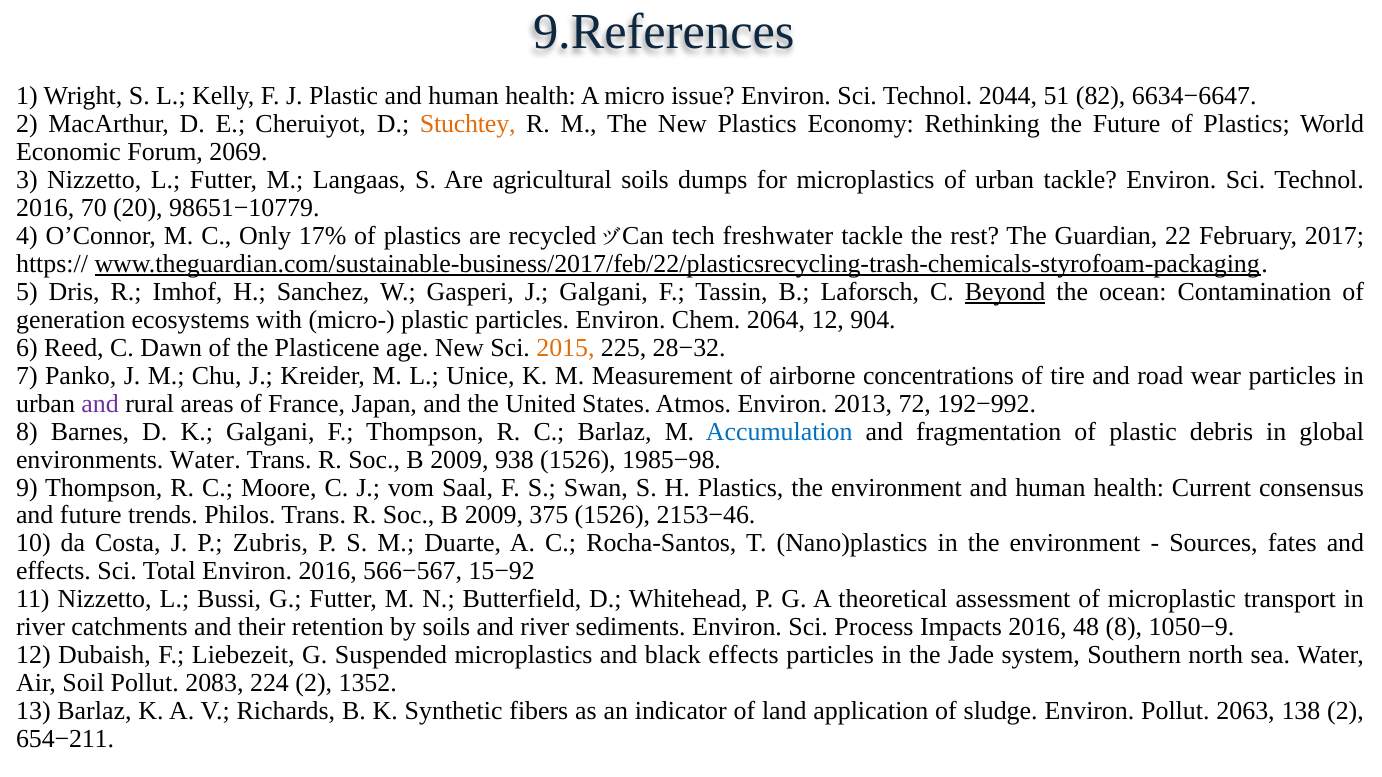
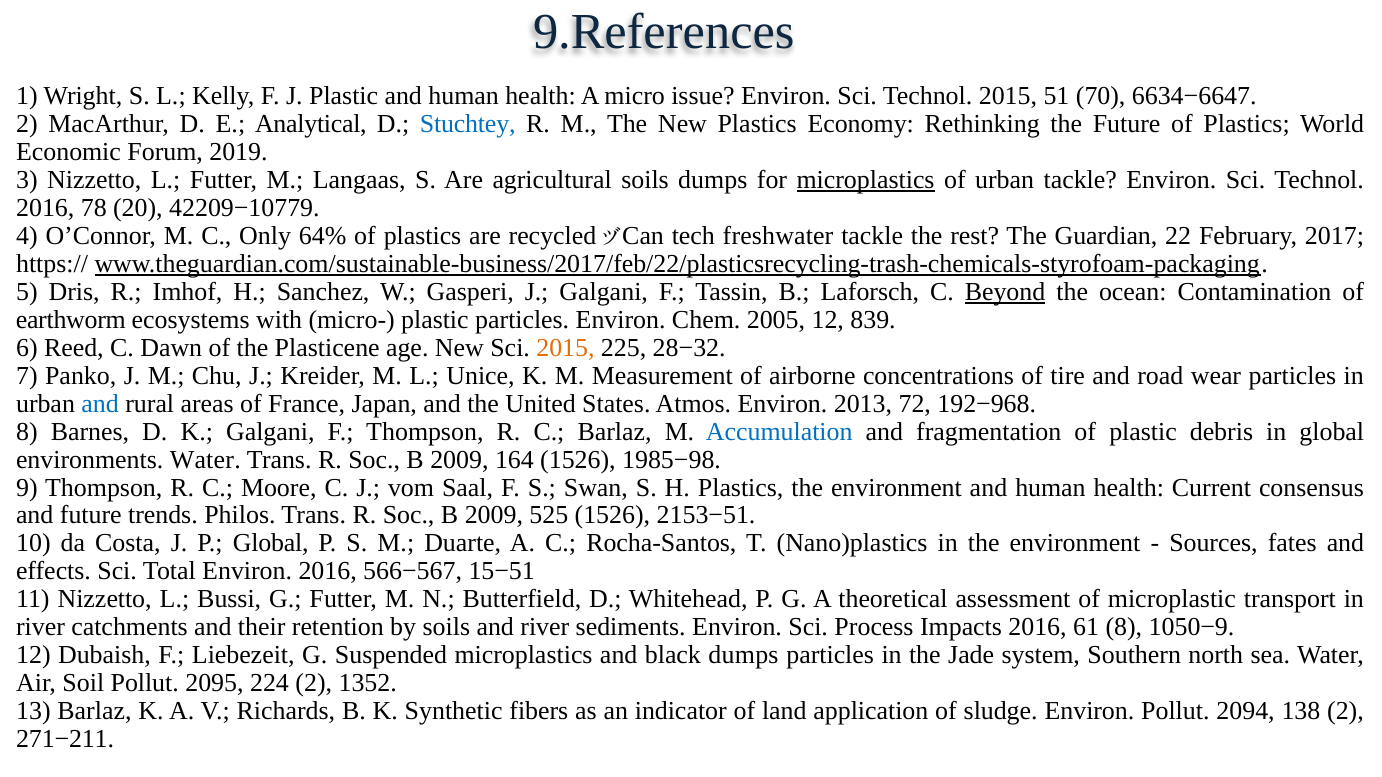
Technol 2044: 2044 -> 2015
82: 82 -> 70
Cheruiyot: Cheruiyot -> Analytical
Stuchtey colour: orange -> blue
2069: 2069 -> 2019
microplastics at (866, 180) underline: none -> present
70: 70 -> 78
98651−10779: 98651−10779 -> 42209−10779
17%: 17% -> 64%
generation: generation -> earthworm
2064: 2064 -> 2005
904: 904 -> 839
and at (100, 404) colour: purple -> blue
192−992: 192−992 -> 192−968
938: 938 -> 164
375: 375 -> 525
2153−46: 2153−46 -> 2153−51
P Zubris: Zubris -> Global
15−92: 15−92 -> 15−51
48: 48 -> 61
black effects: effects -> dumps
2083: 2083 -> 2095
2063: 2063 -> 2094
654−211: 654−211 -> 271−211
